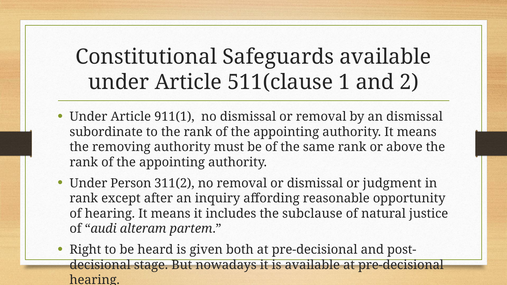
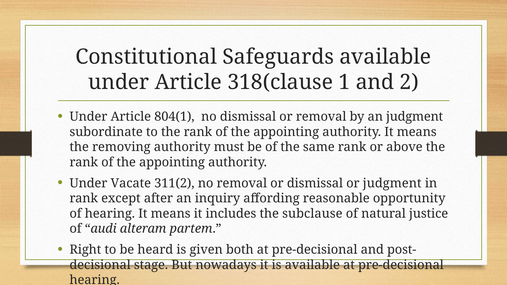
511(clause: 511(clause -> 318(clause
911(1: 911(1 -> 804(1
an dismissal: dismissal -> judgment
Person: Person -> Vacate
